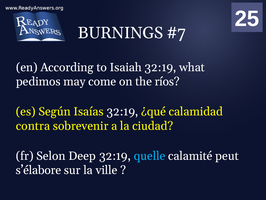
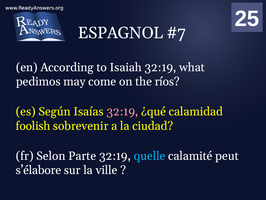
BURNINGS: BURNINGS -> ESPAGNOL
32:19 at (122, 111) colour: white -> pink
contra: contra -> foolish
Deep: Deep -> Parte
